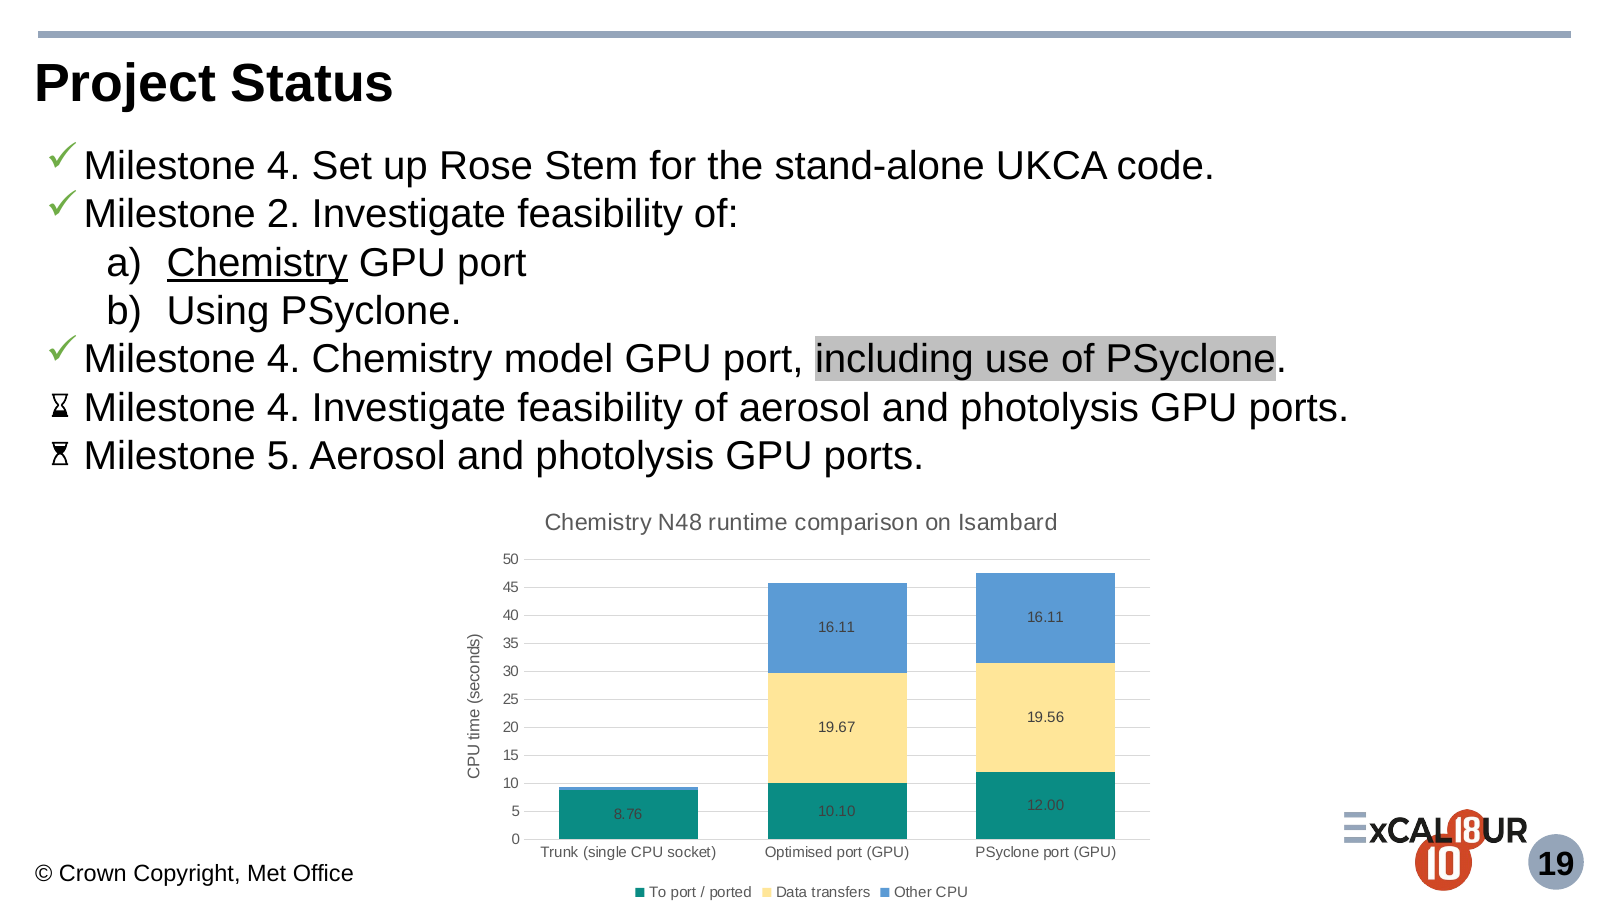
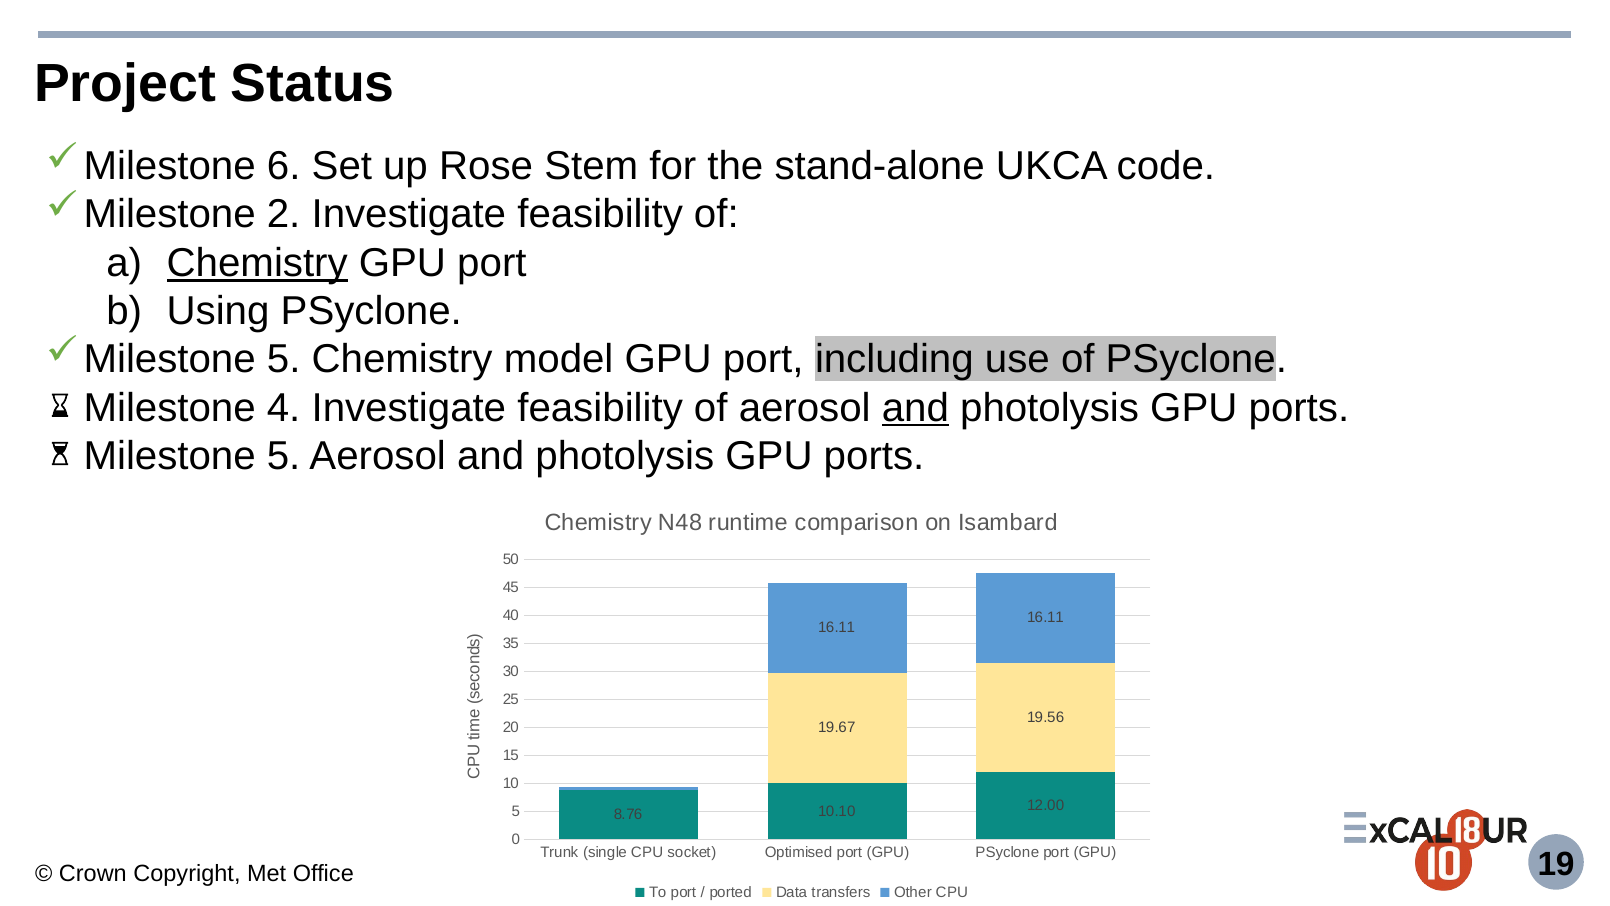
4 at (284, 166): 4 -> 6
4 at (284, 359): 4 -> 5
and at (915, 408) underline: none -> present
